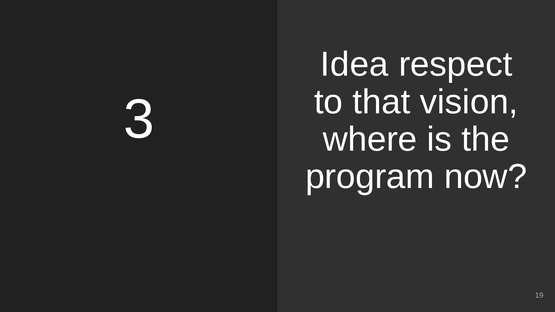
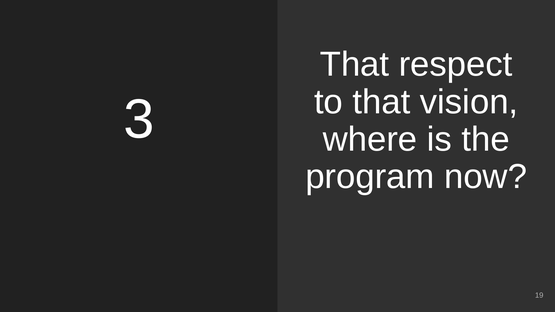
Idea at (354, 65): Idea -> That
